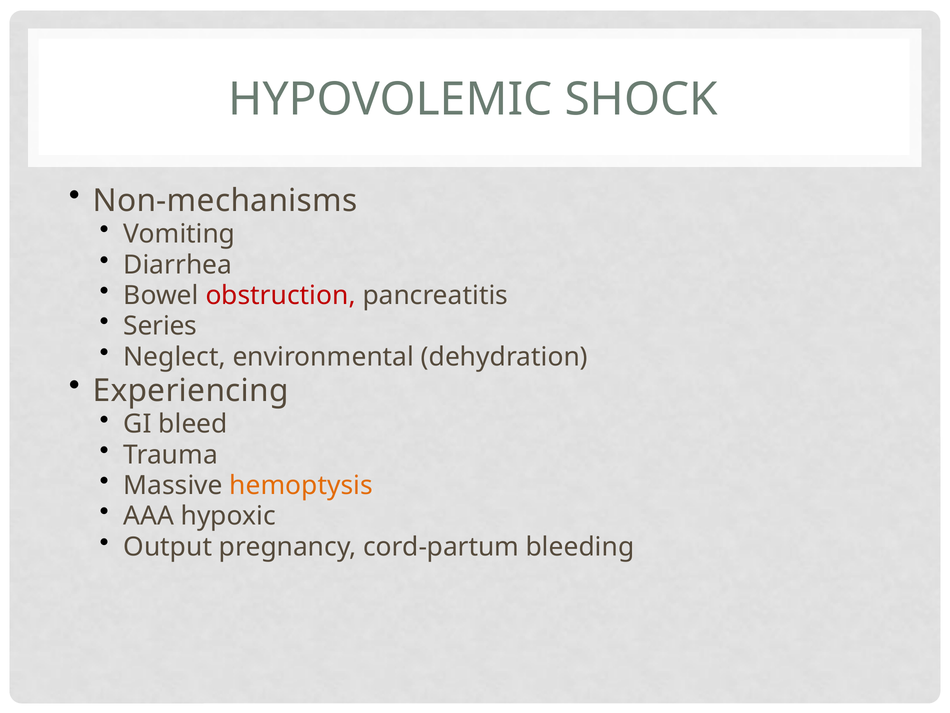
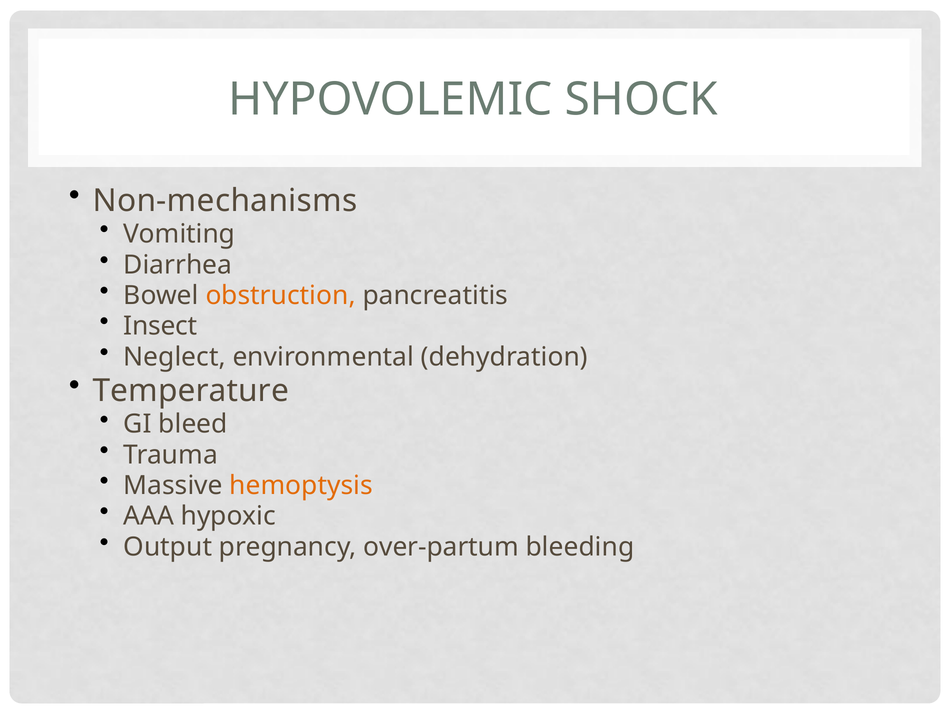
obstruction colour: red -> orange
Series: Series -> Insect
Experiencing: Experiencing -> Temperature
cord-partum: cord-partum -> over-partum
